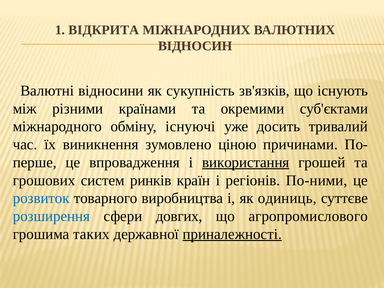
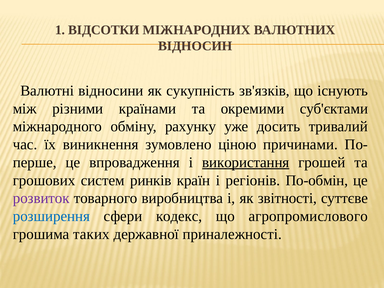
ВІДКРИТА: ВІДКРИТА -> ВІДСОТКИ
існуючі: існуючі -> рахунку
По-ними: По-ними -> По-обмін
розвиток colour: blue -> purple
одиниць: одиниць -> звітності
довгих: довгих -> кодекс
приналежності underline: present -> none
